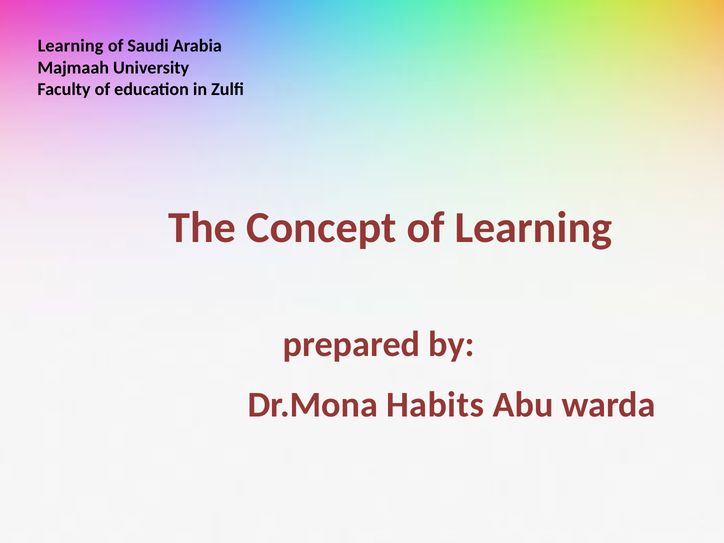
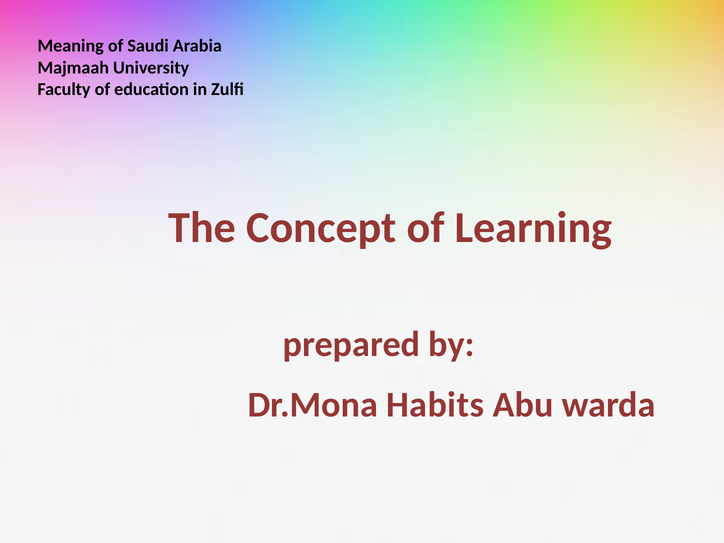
Learning at (71, 46): Learning -> Meaning
